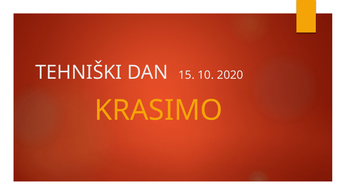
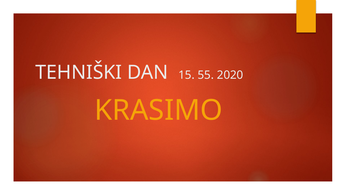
10: 10 -> 55
